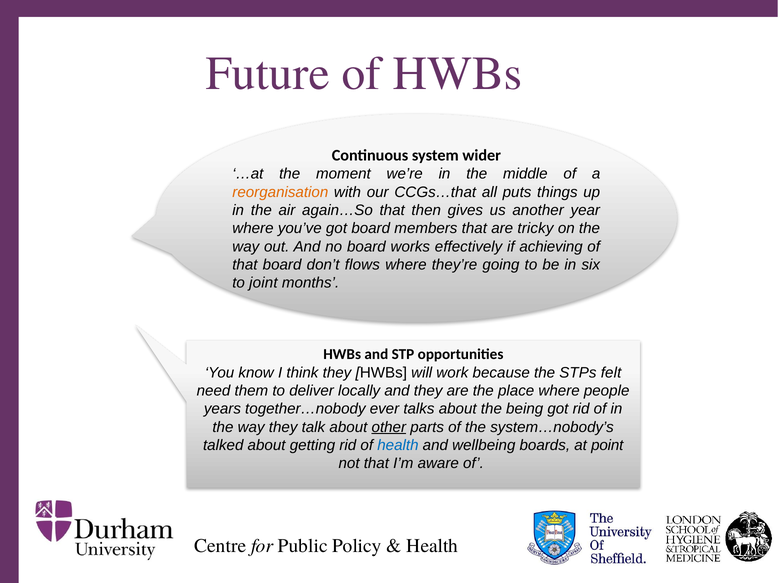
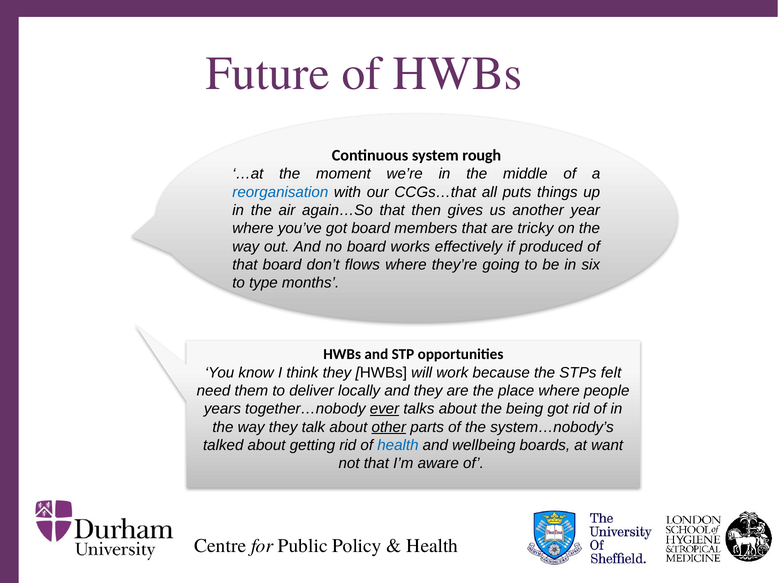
wider: wider -> rough
reorganisation colour: orange -> blue
achieving: achieving -> produced
joint: joint -> type
ever underline: none -> present
point: point -> want
